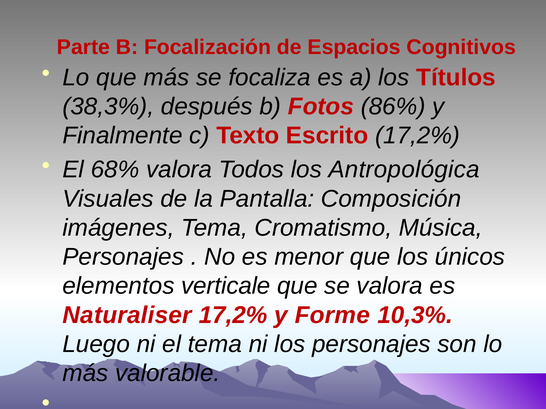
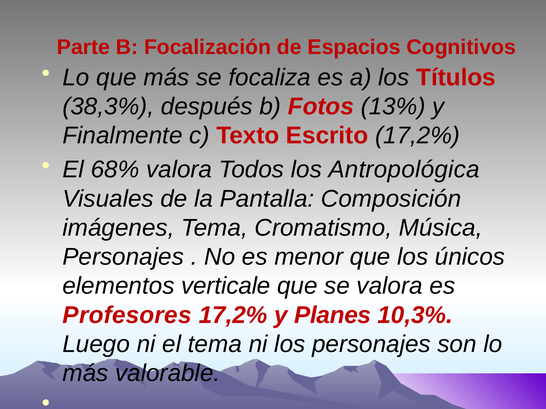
86%: 86% -> 13%
Naturaliser: Naturaliser -> Profesores
Forme: Forme -> Planes
